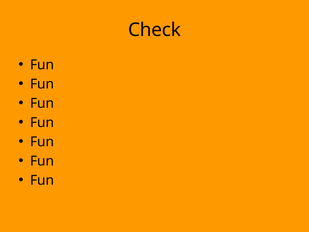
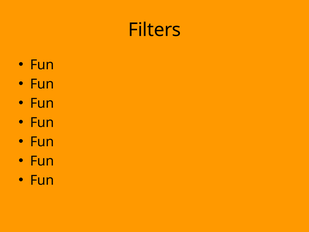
Check: Check -> Filters
